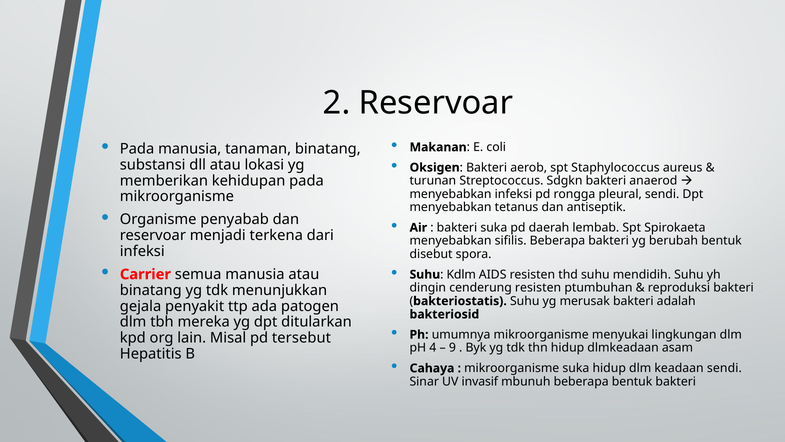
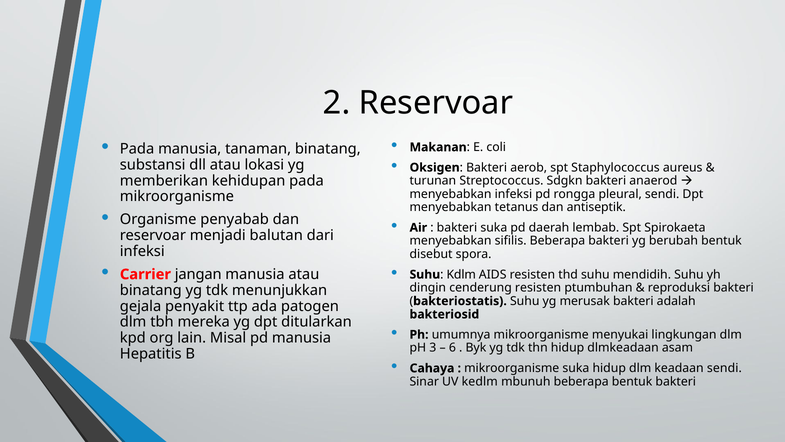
terkena: terkena -> balutan
semua: semua -> jangan
pd tersebut: tersebut -> manusia
4: 4 -> 3
9: 9 -> 6
invasif: invasif -> kedlm
